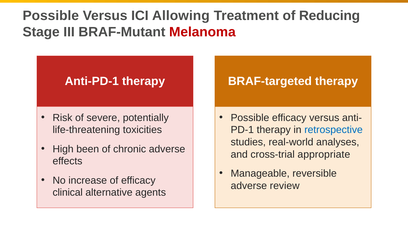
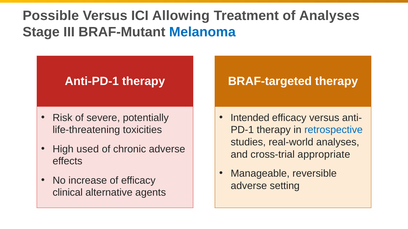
of Reducing: Reducing -> Analyses
Melanoma colour: red -> blue
Possible at (250, 118): Possible -> Intended
been: been -> used
review: review -> setting
